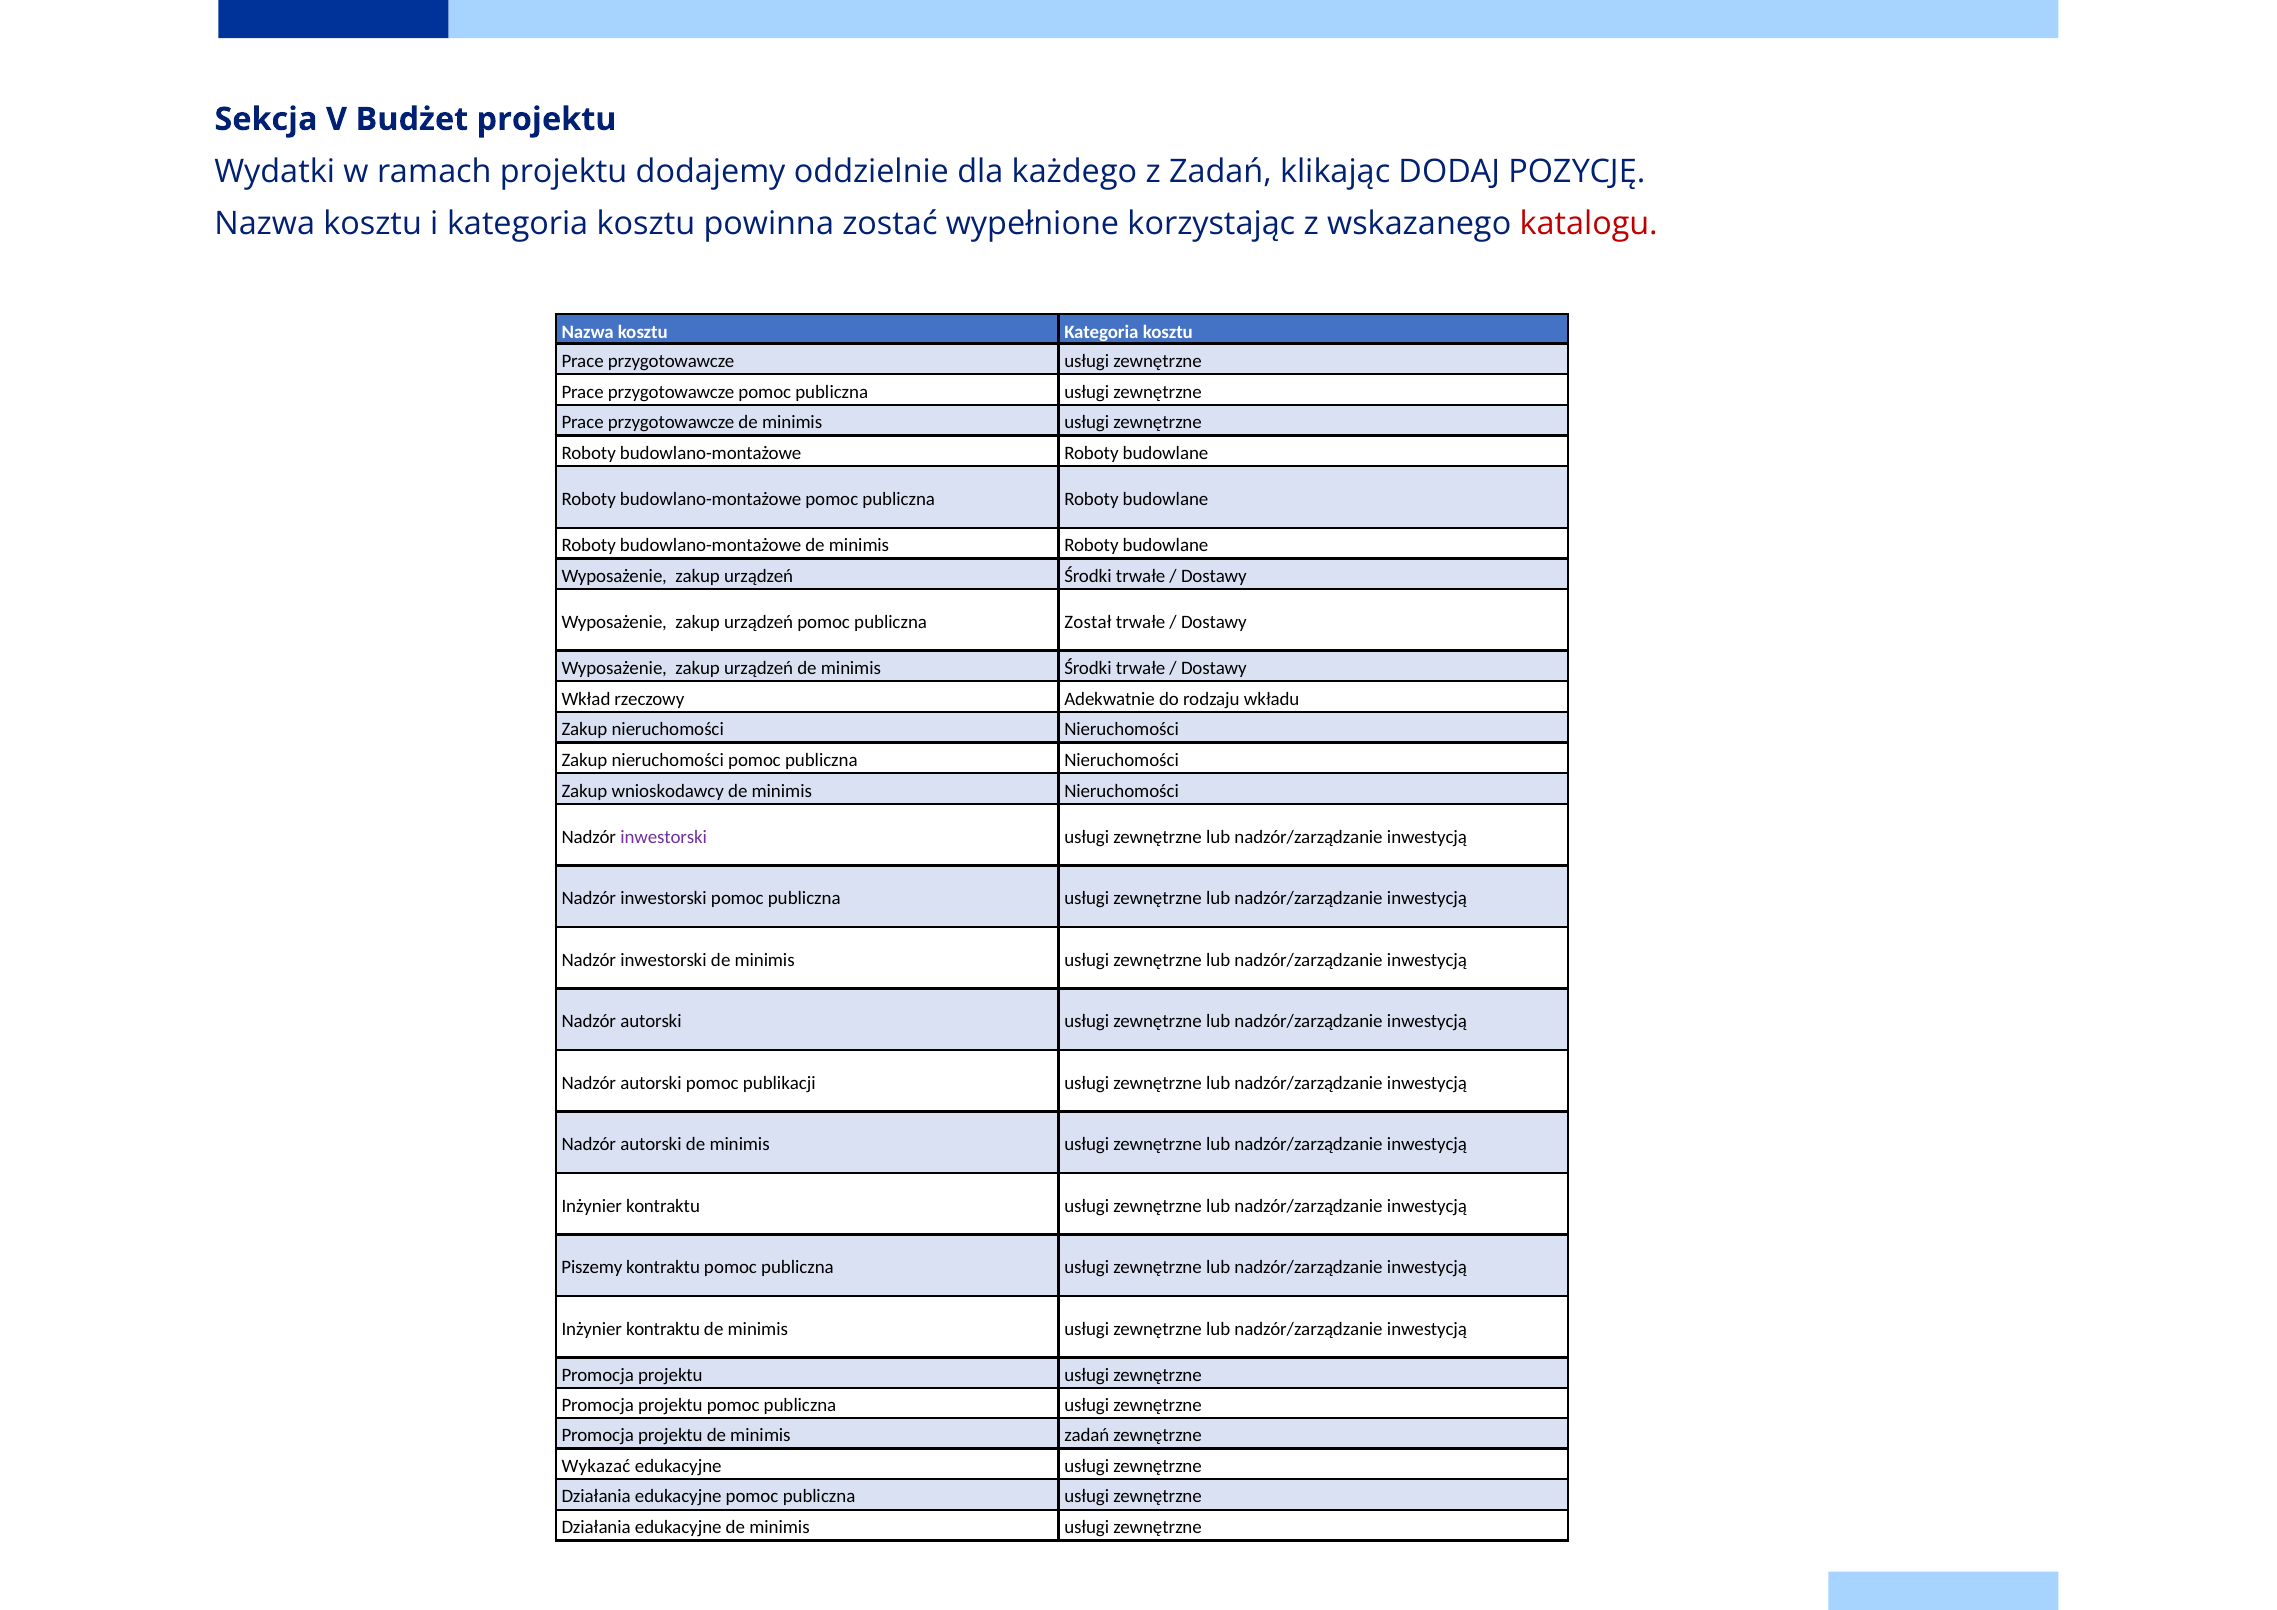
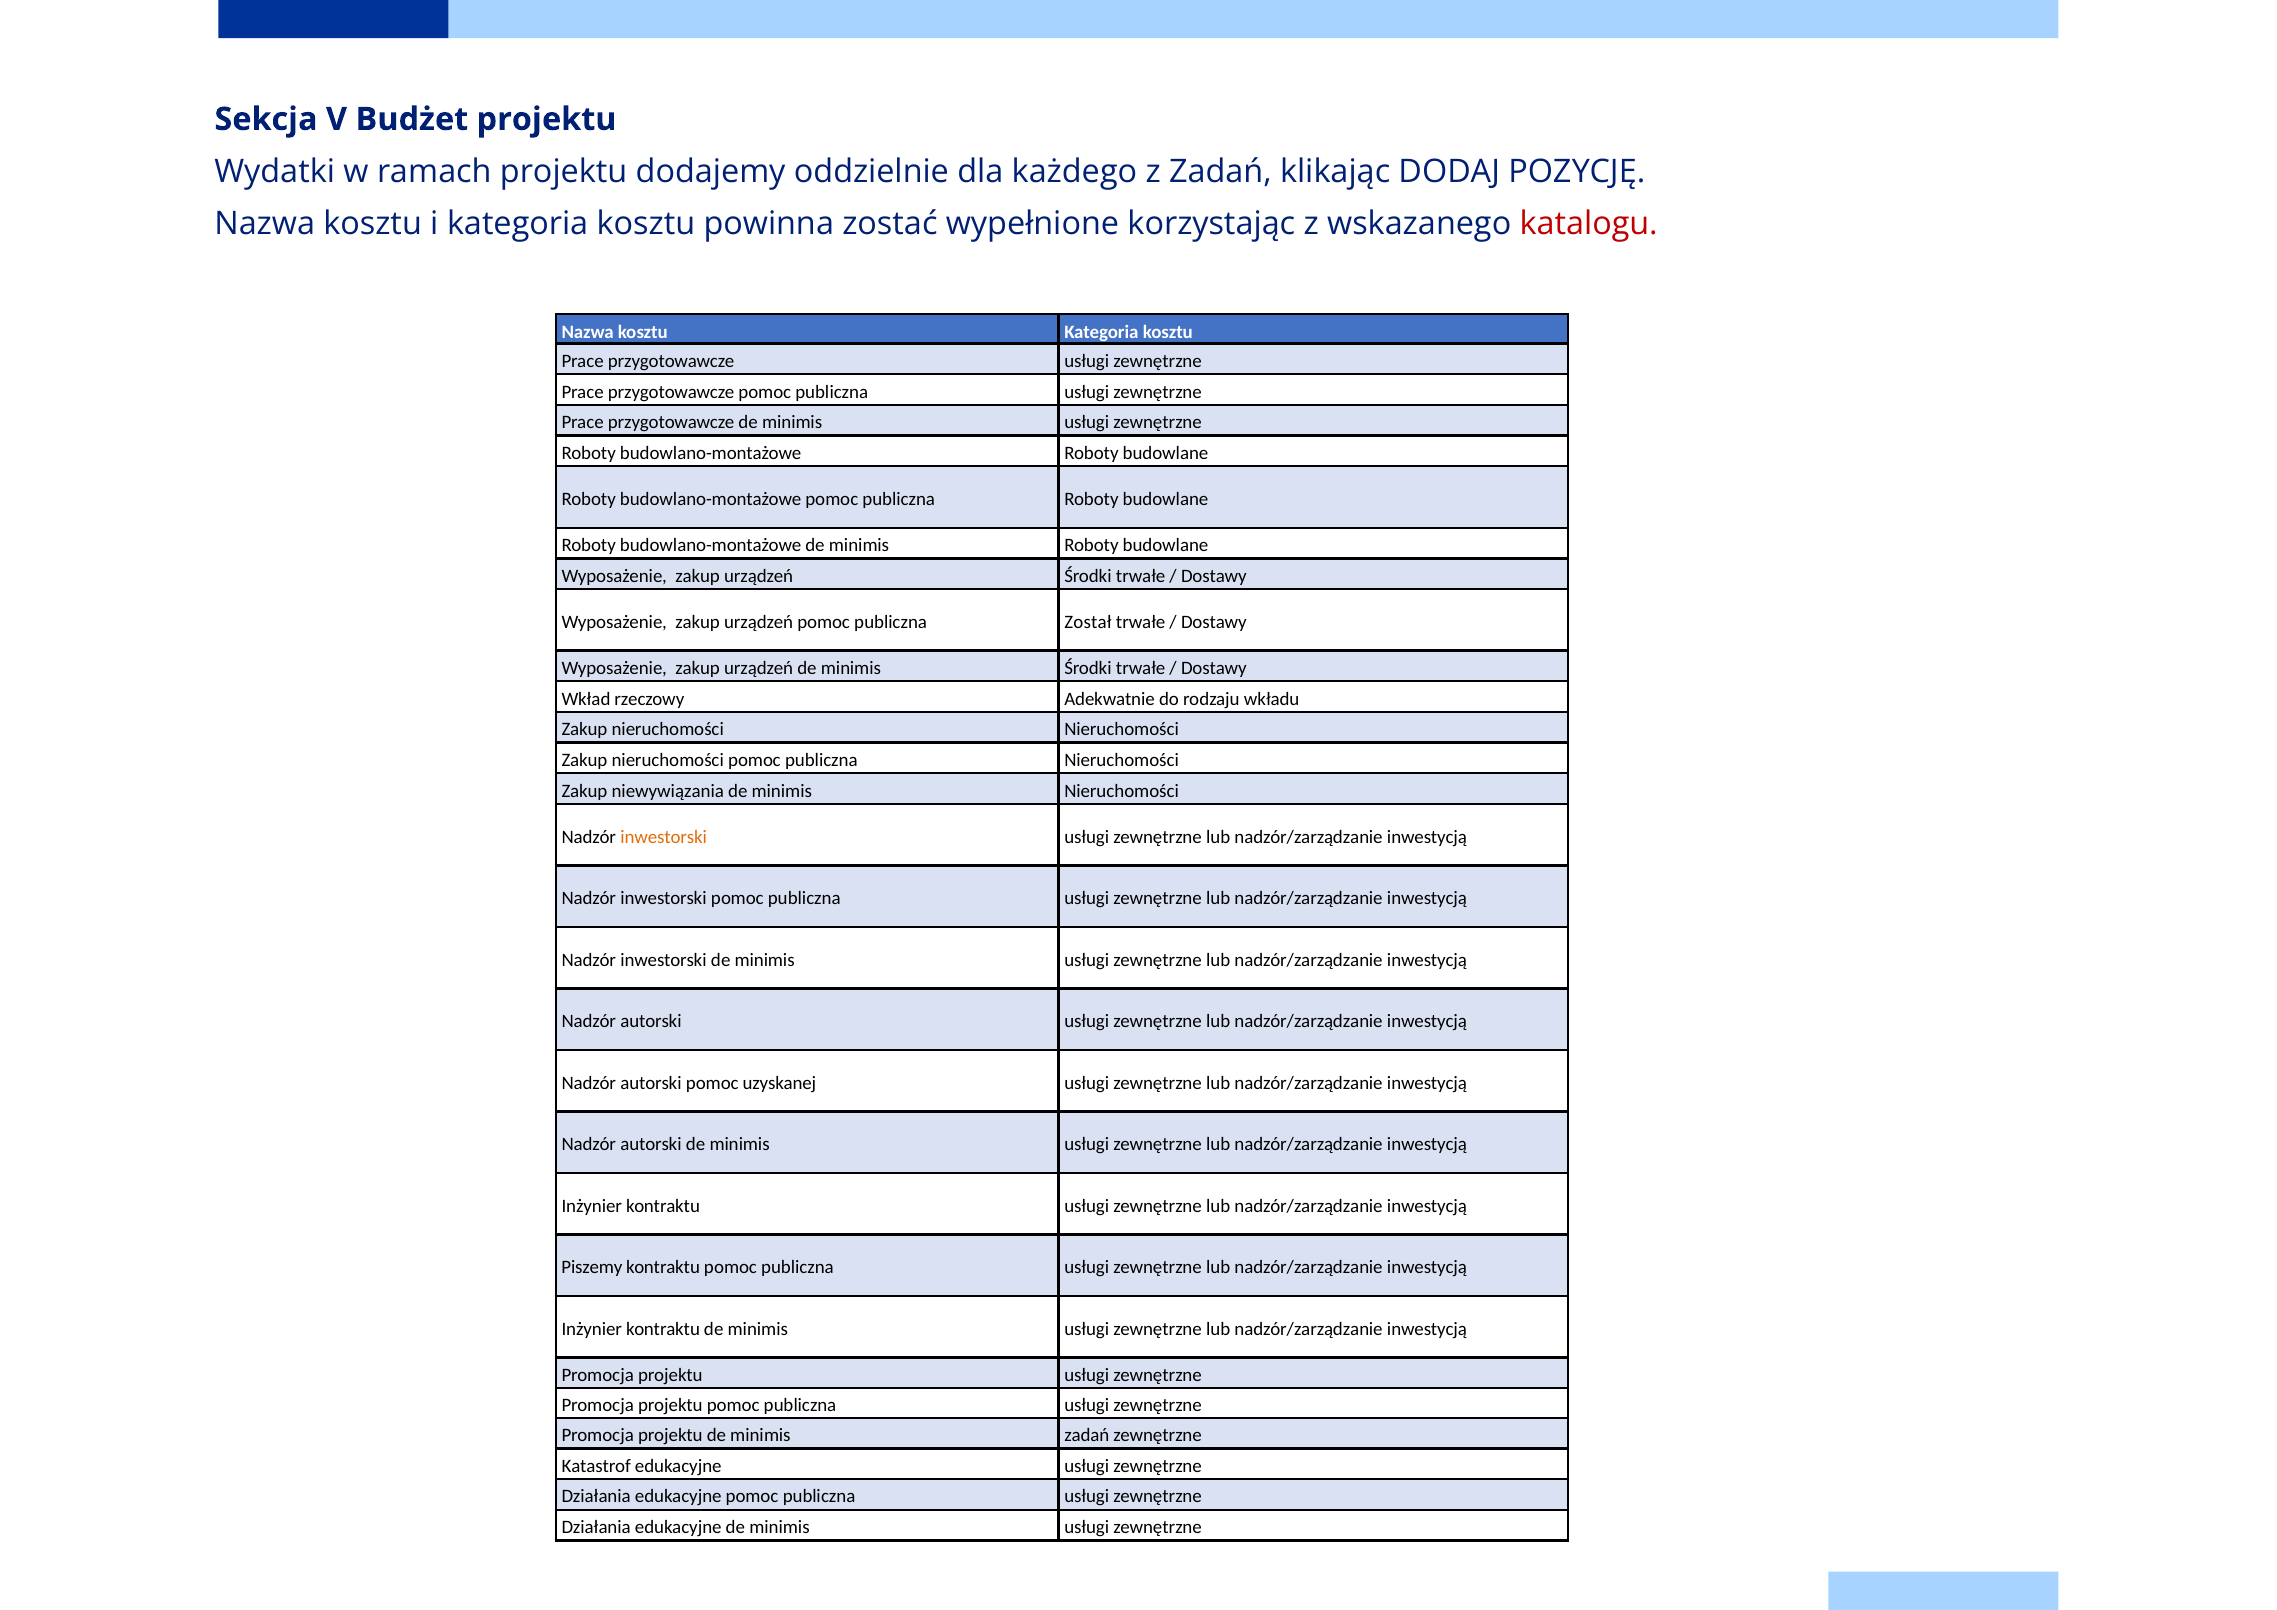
wnioskodawcy: wnioskodawcy -> niewywiązania
inwestorski at (664, 837) colour: purple -> orange
publikacji: publikacji -> uzyskanej
Wykazać: Wykazać -> Katastrof
